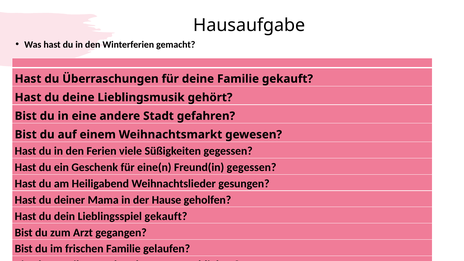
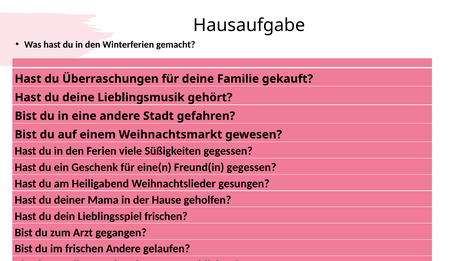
Lieblingsspiel gekauft: gekauft -> frischen
frischen Familie: Familie -> Andere
